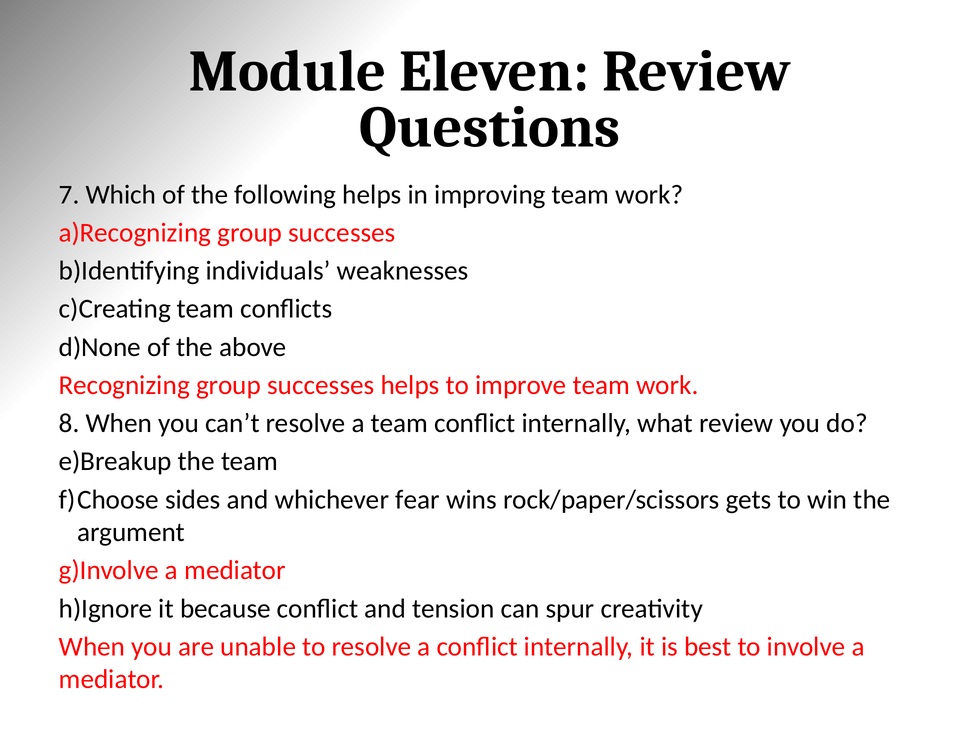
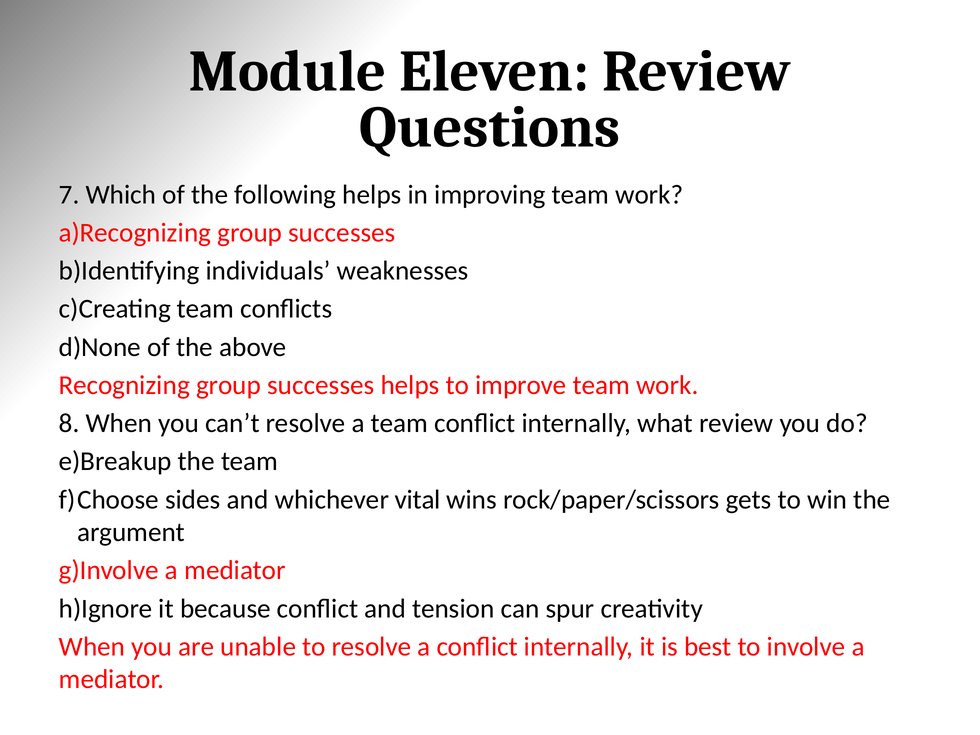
fear: fear -> vital
